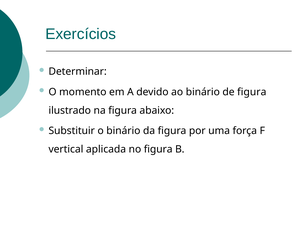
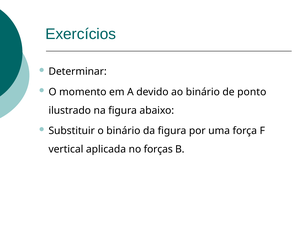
de figura: figura -> ponto
no figura: figura -> forças
